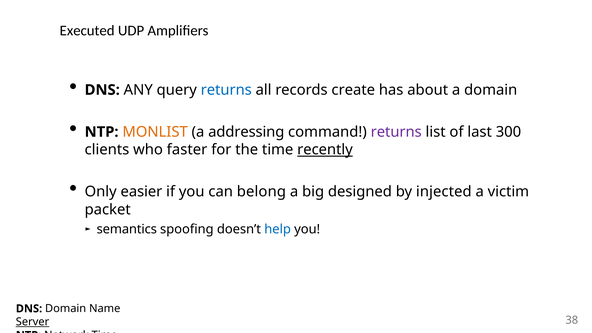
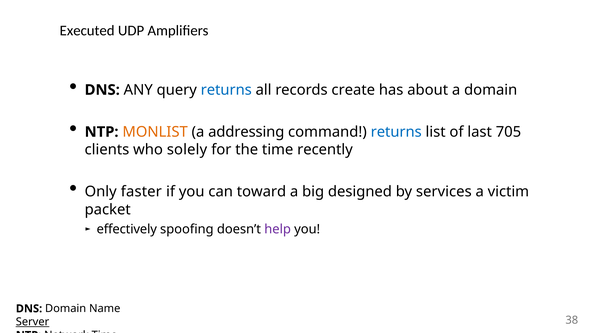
returns at (396, 132) colour: purple -> blue
300: 300 -> 705
faster: faster -> solely
recently underline: present -> none
easier: easier -> faster
belong: belong -> toward
injected: injected -> services
semantics: semantics -> effectively
help colour: blue -> purple
